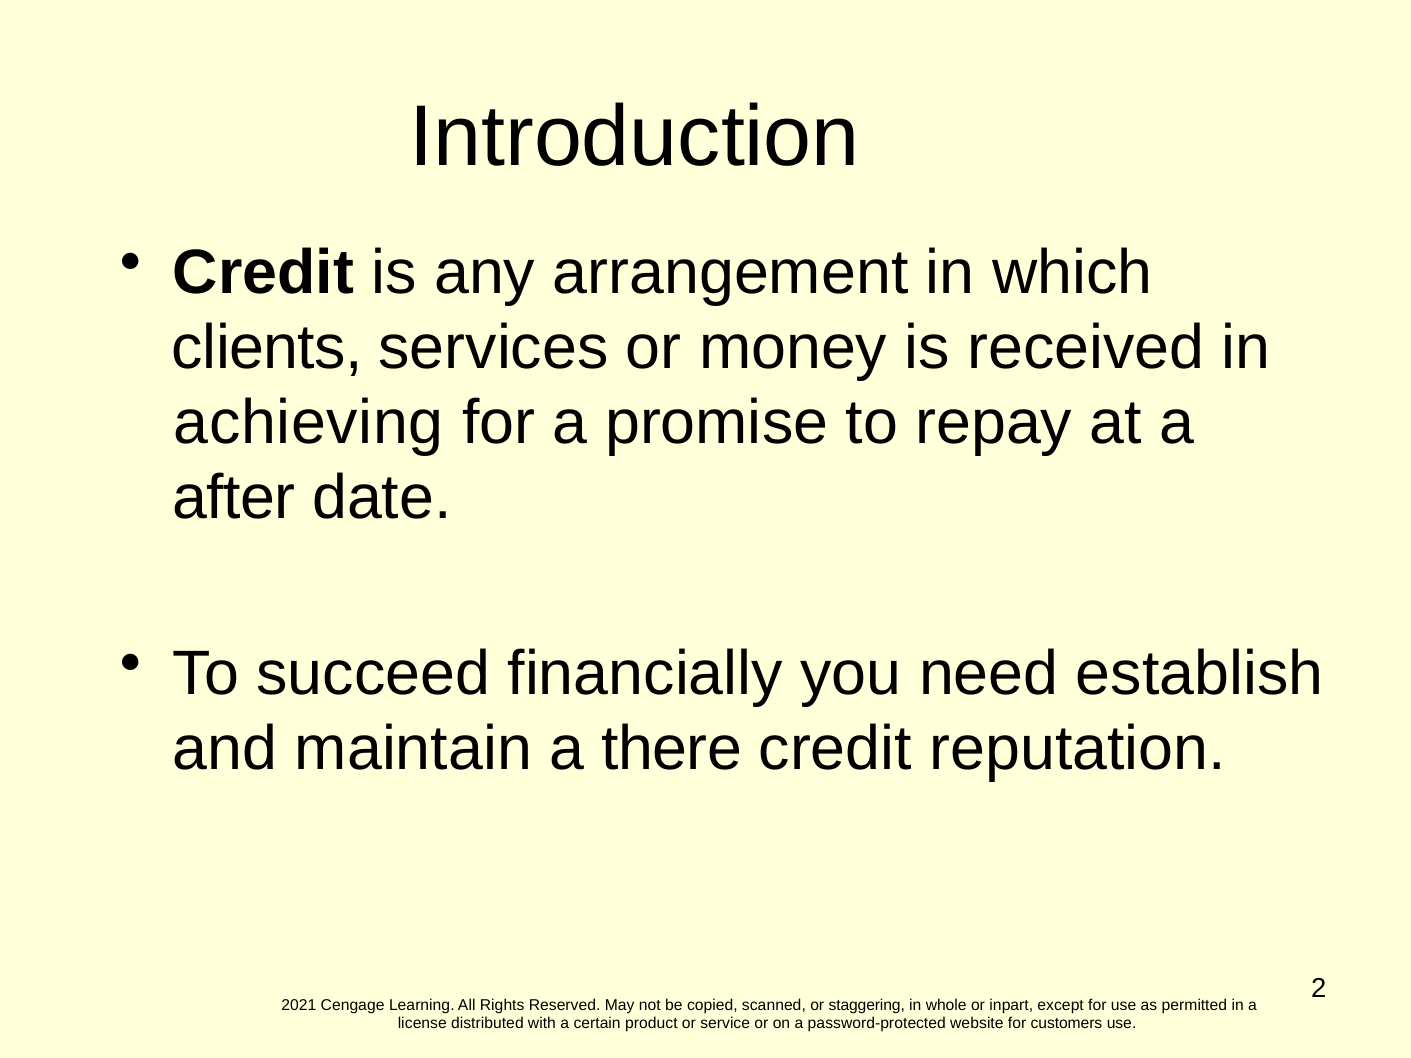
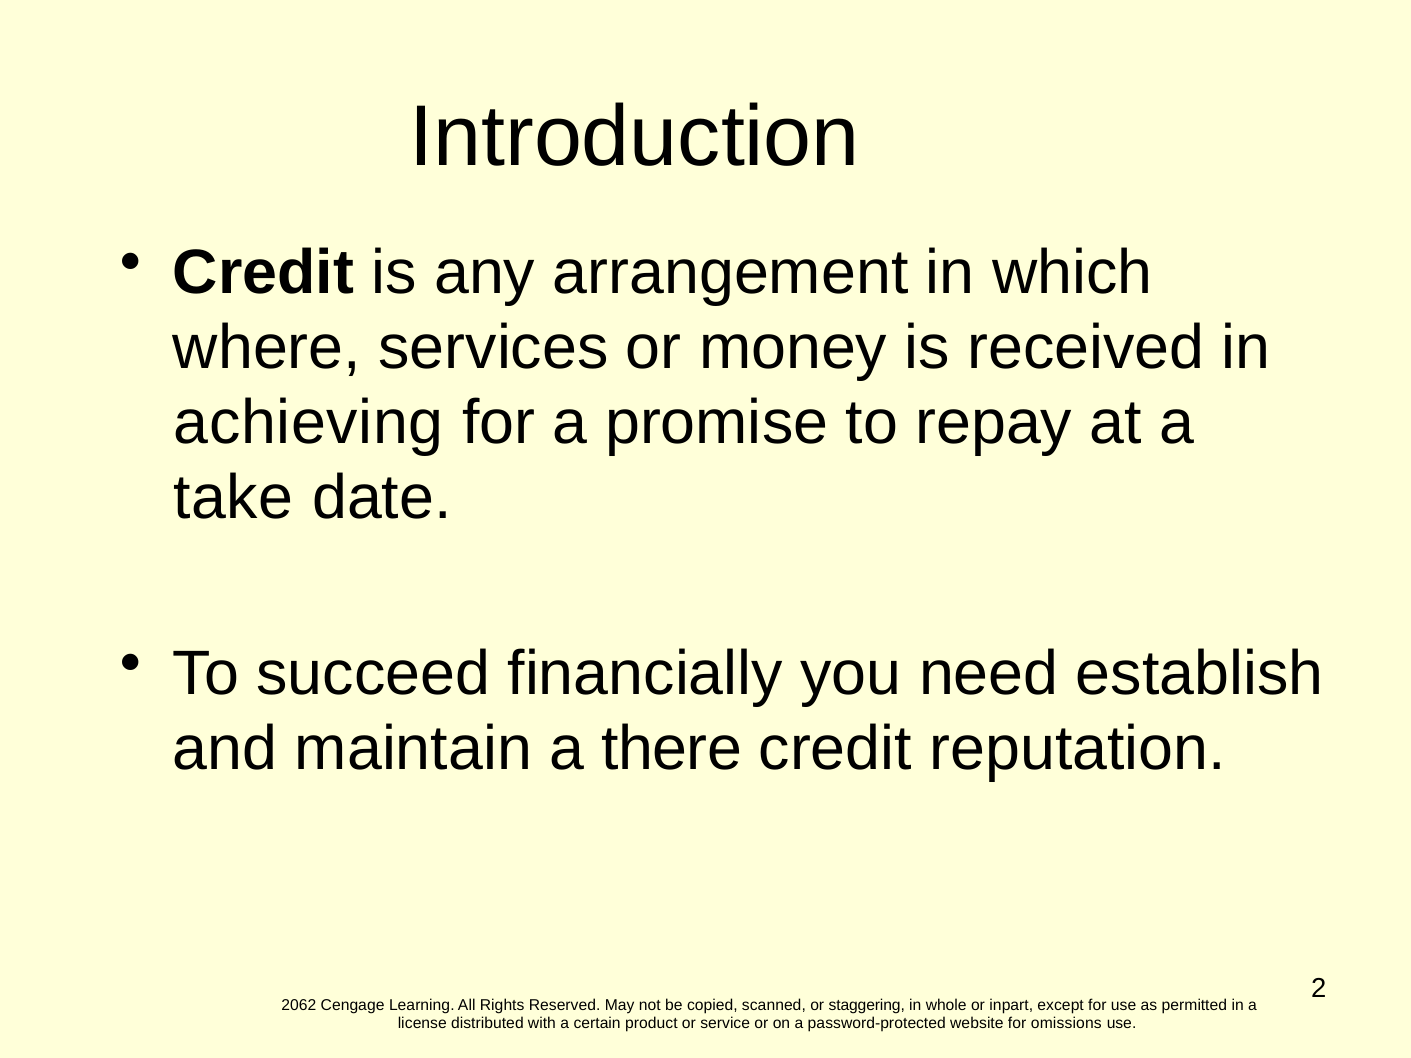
clients: clients -> where
after: after -> take
2021: 2021 -> 2062
customers: customers -> omissions
